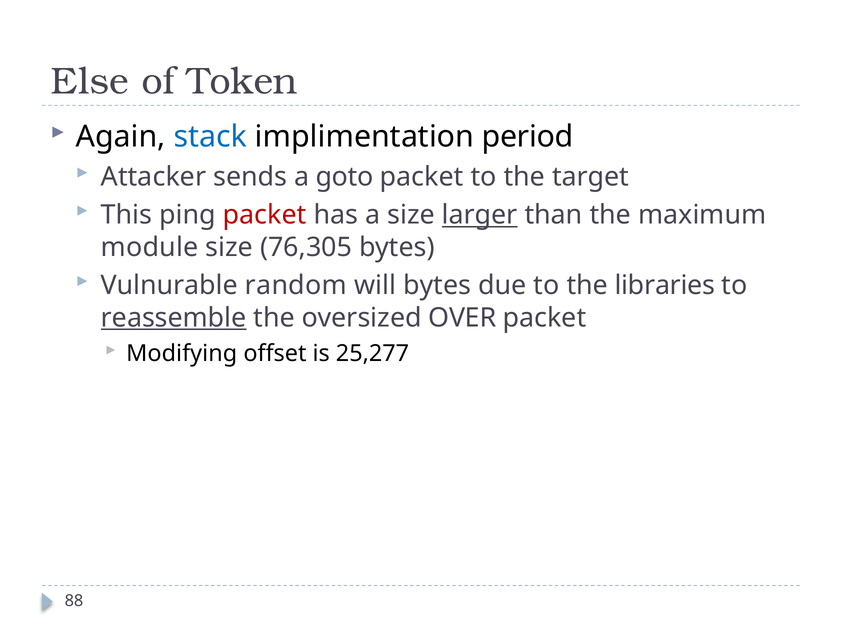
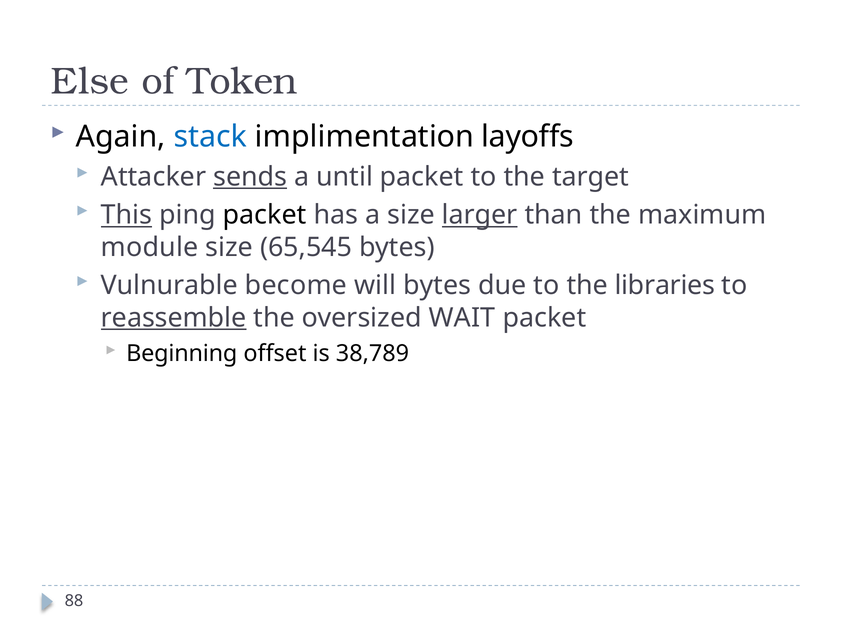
period: period -> layoffs
sends underline: none -> present
goto: goto -> until
This underline: none -> present
packet at (265, 215) colour: red -> black
76,305: 76,305 -> 65,545
random: random -> become
OVER: OVER -> WAIT
Modifying: Modifying -> Beginning
25,277: 25,277 -> 38,789
